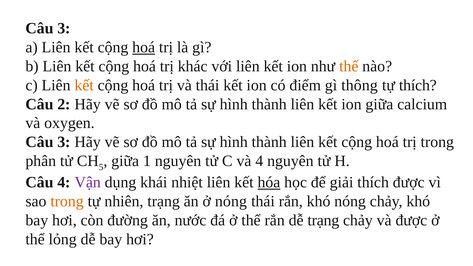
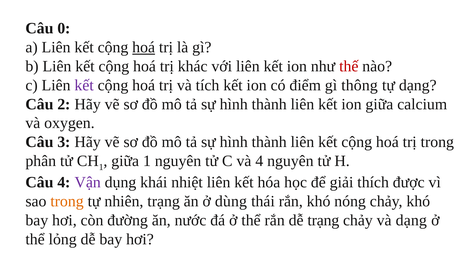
3 at (64, 28): 3 -> 0
thế colour: orange -> red
kết at (84, 85) colour: orange -> purple
và thái: thái -> tích
tự thích: thích -> dạng
5 at (101, 167): 5 -> 1
hóa underline: present -> none
ở nóng: nóng -> dùng
và được: được -> dạng
